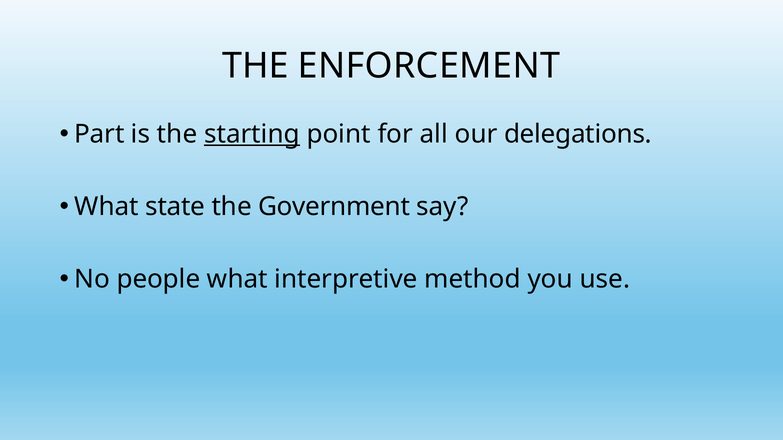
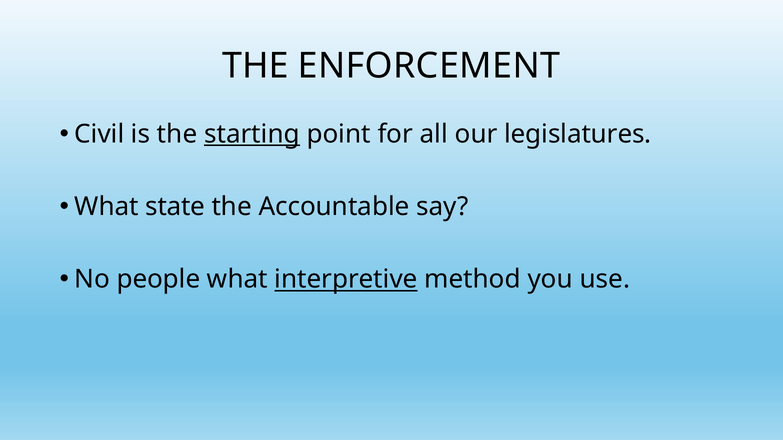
Part: Part -> Civil
delegations: delegations -> legislatures
Government: Government -> Accountable
interpretive underline: none -> present
